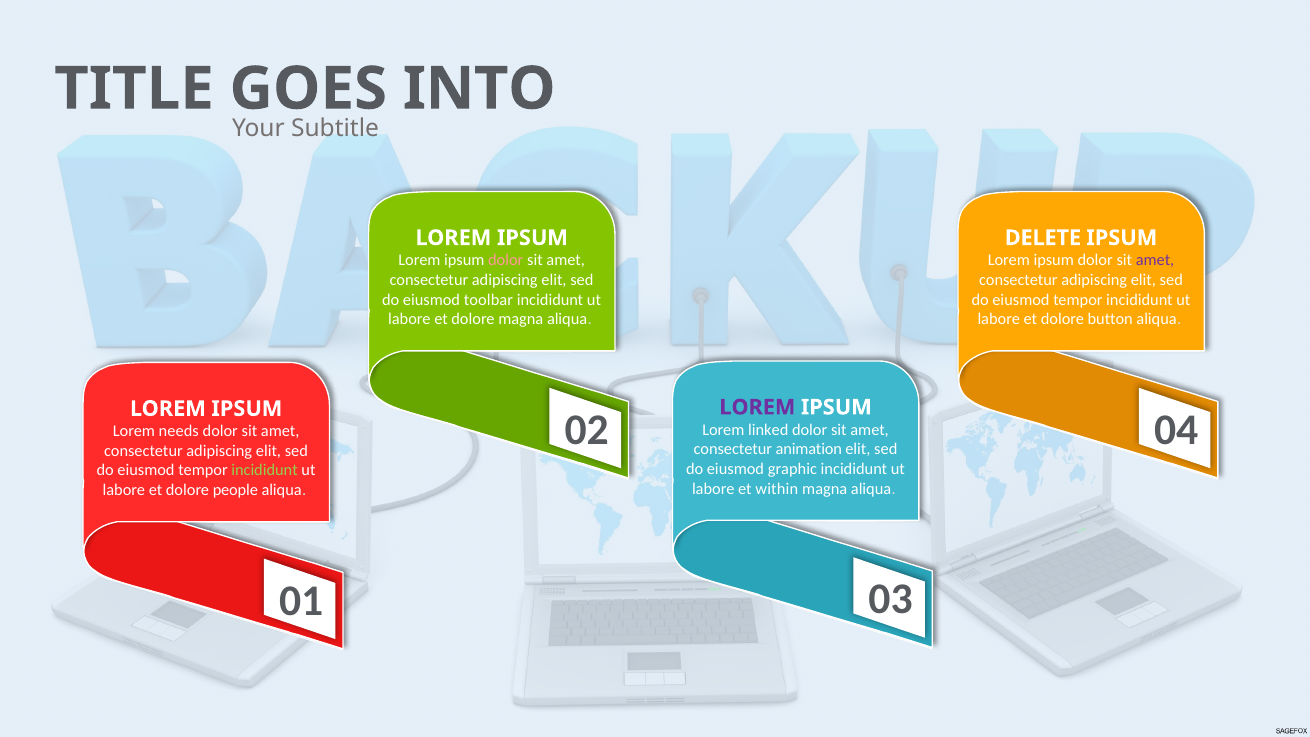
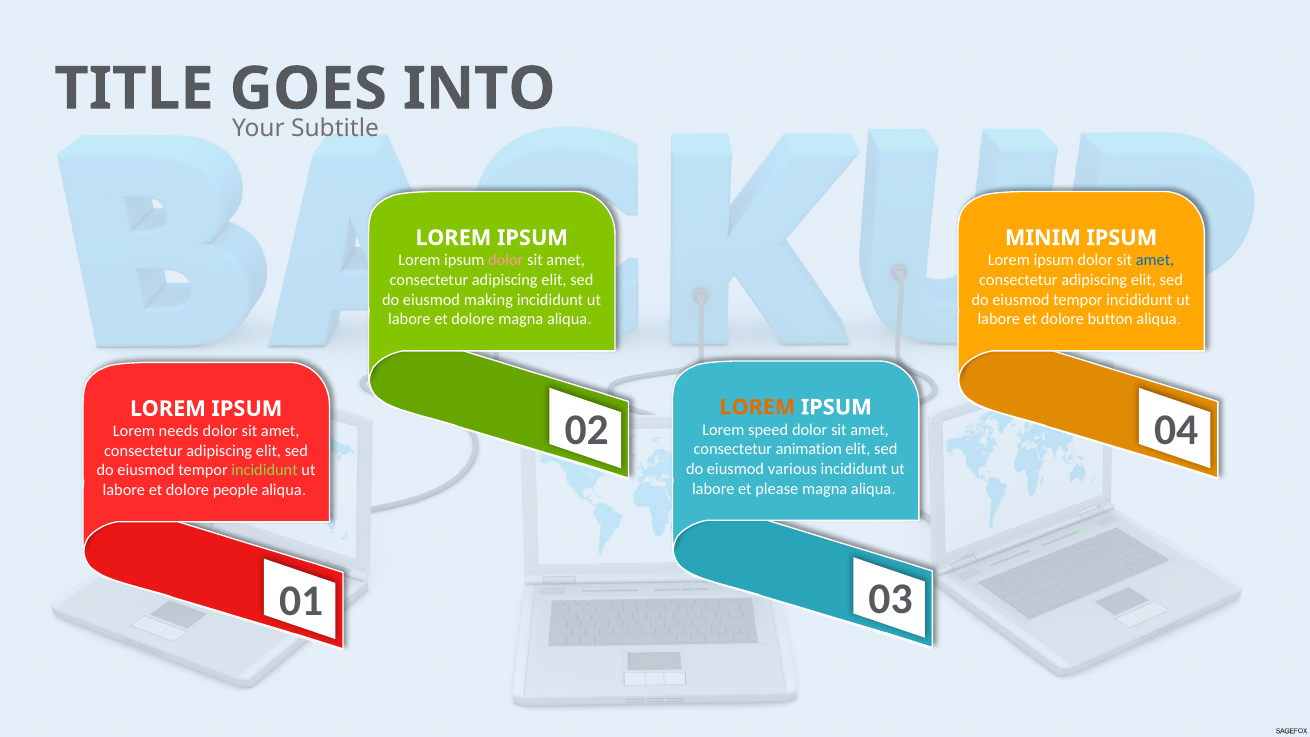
DELETE: DELETE -> MINIM
amet at (1155, 260) colour: purple -> blue
toolbar: toolbar -> making
LOREM at (757, 407) colour: purple -> orange
linked: linked -> speed
graphic: graphic -> various
within: within -> please
